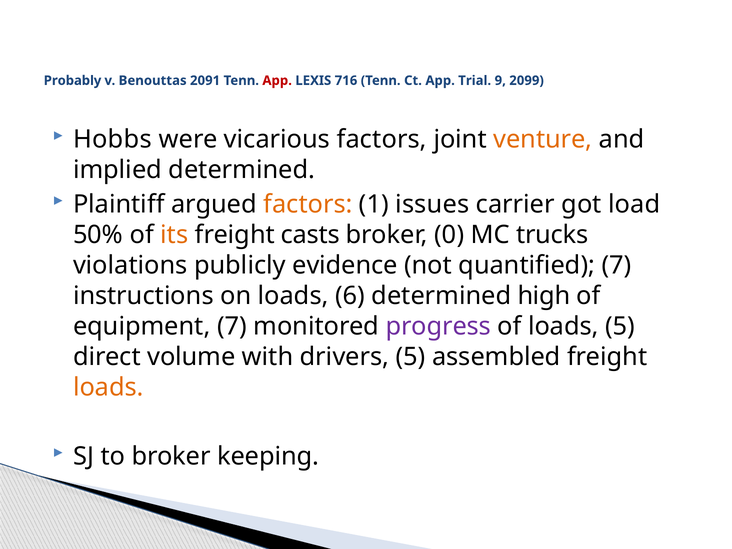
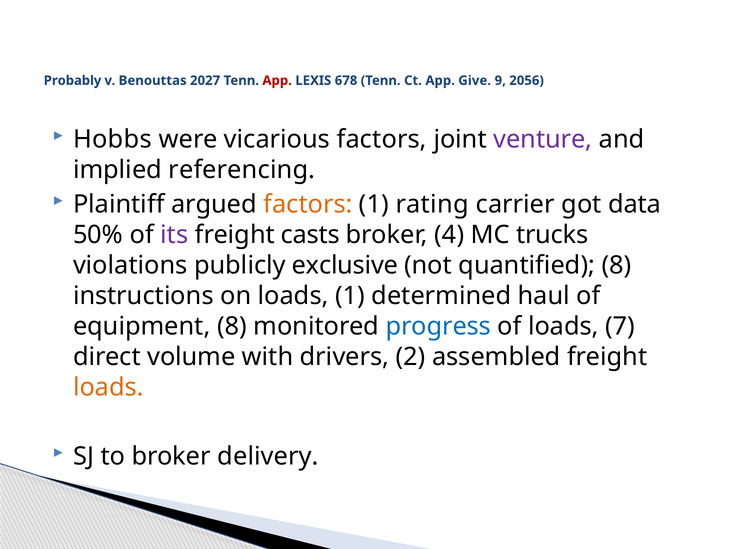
2091: 2091 -> 2027
716: 716 -> 678
Trial: Trial -> Give
2099: 2099 -> 2056
venture colour: orange -> purple
implied determined: determined -> referencing
issues: issues -> rating
load: load -> data
its colour: orange -> purple
0: 0 -> 4
evidence: evidence -> exclusive
quantified 7: 7 -> 8
loads 6: 6 -> 1
high: high -> haul
equipment 7: 7 -> 8
progress colour: purple -> blue
loads 5: 5 -> 7
drivers 5: 5 -> 2
keeping: keeping -> delivery
